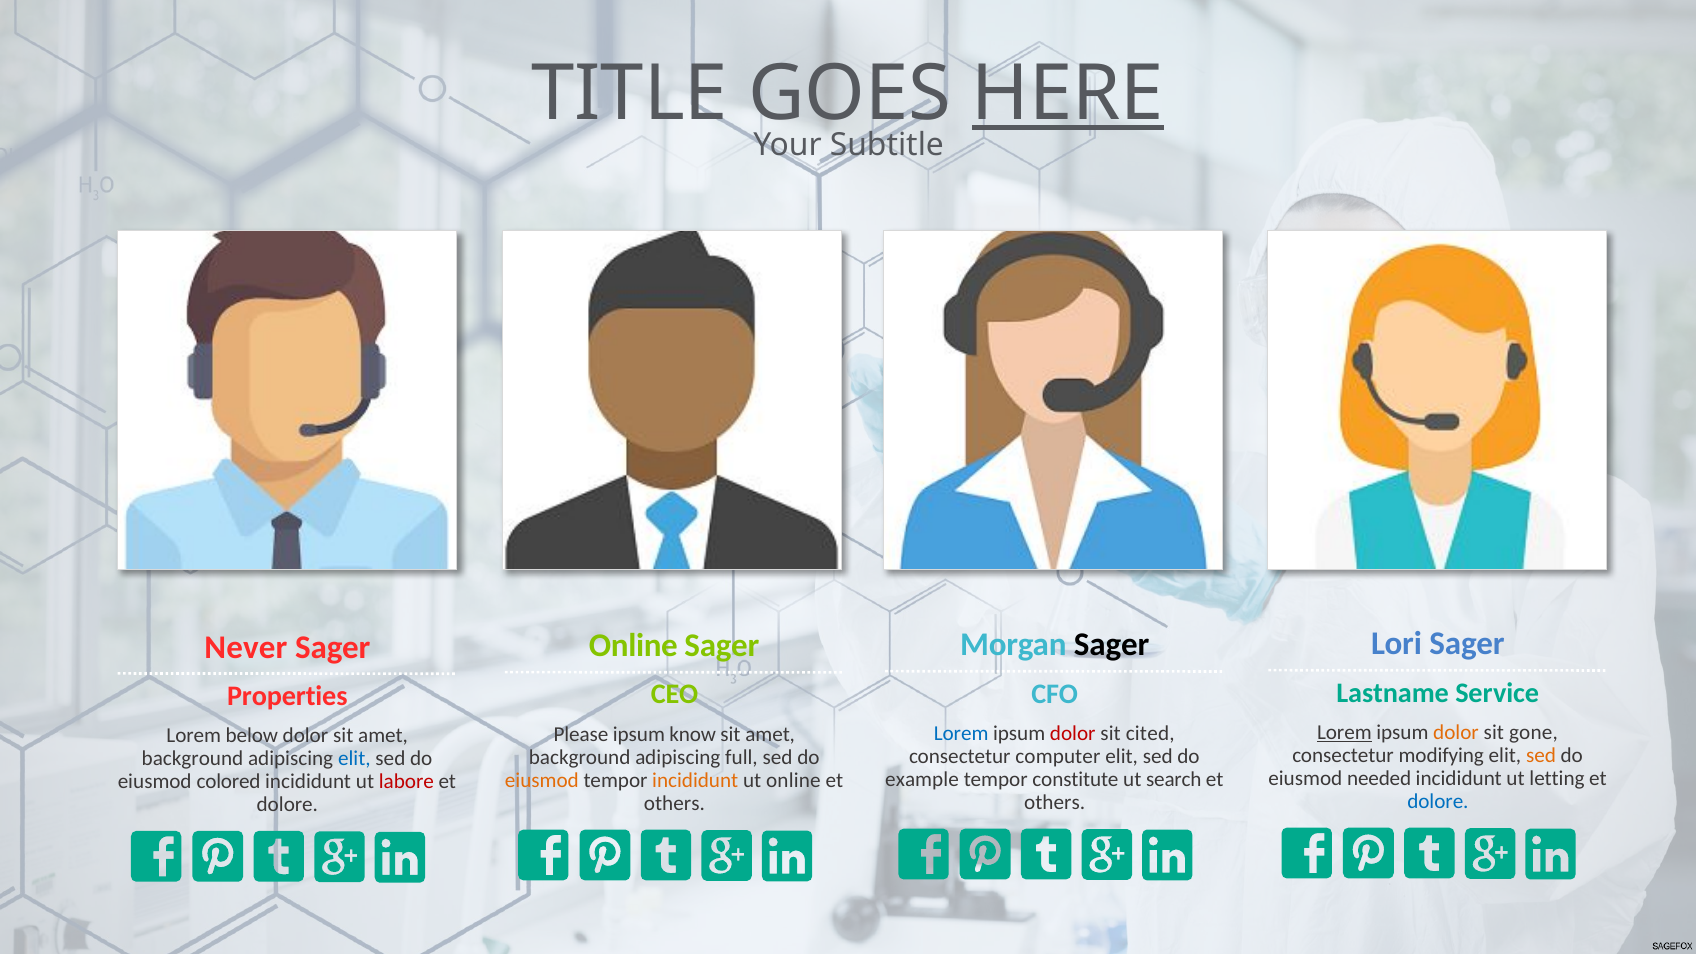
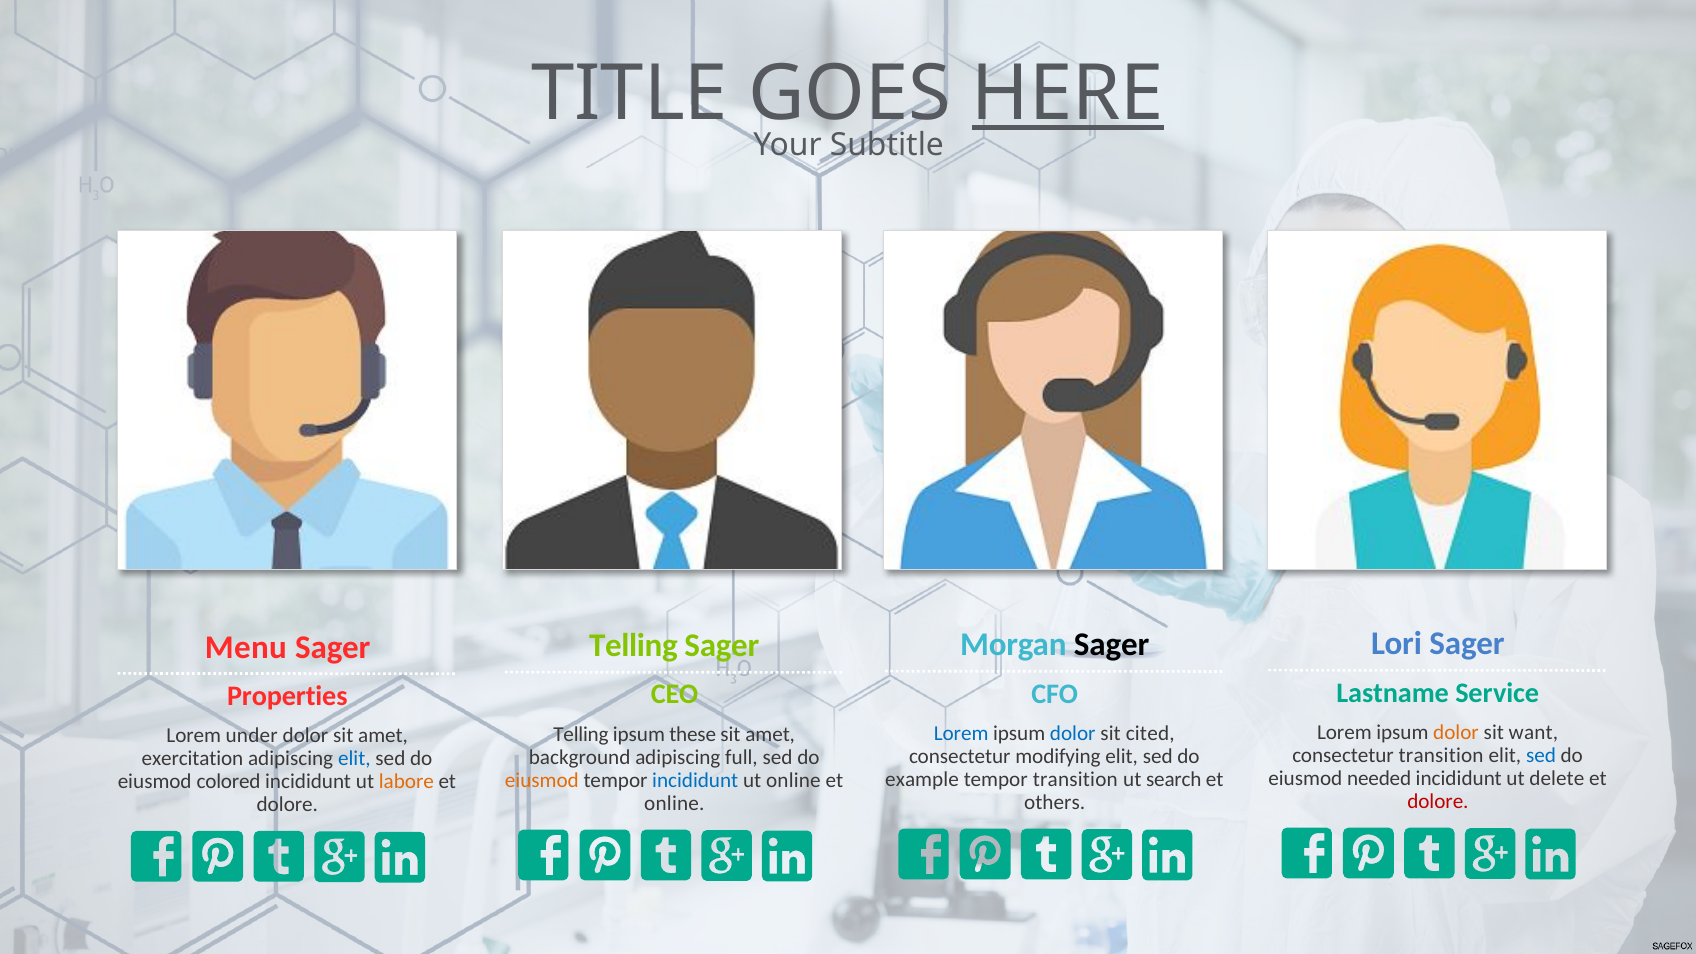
Online at (633, 646): Online -> Telling
Never: Never -> Menu
Lorem at (1344, 733) underline: present -> none
gone: gone -> want
dolor at (1073, 734) colour: red -> blue
Please at (581, 735): Please -> Telling
know: know -> these
below: below -> under
consectetur modifying: modifying -> transition
sed at (1541, 755) colour: orange -> blue
computer: computer -> modifying
background at (192, 759): background -> exercitation
letting: letting -> delete
tempor constitute: constitute -> transition
incididunt at (695, 780) colour: orange -> blue
labore colour: red -> orange
dolore at (1438, 801) colour: blue -> red
others at (674, 803): others -> online
